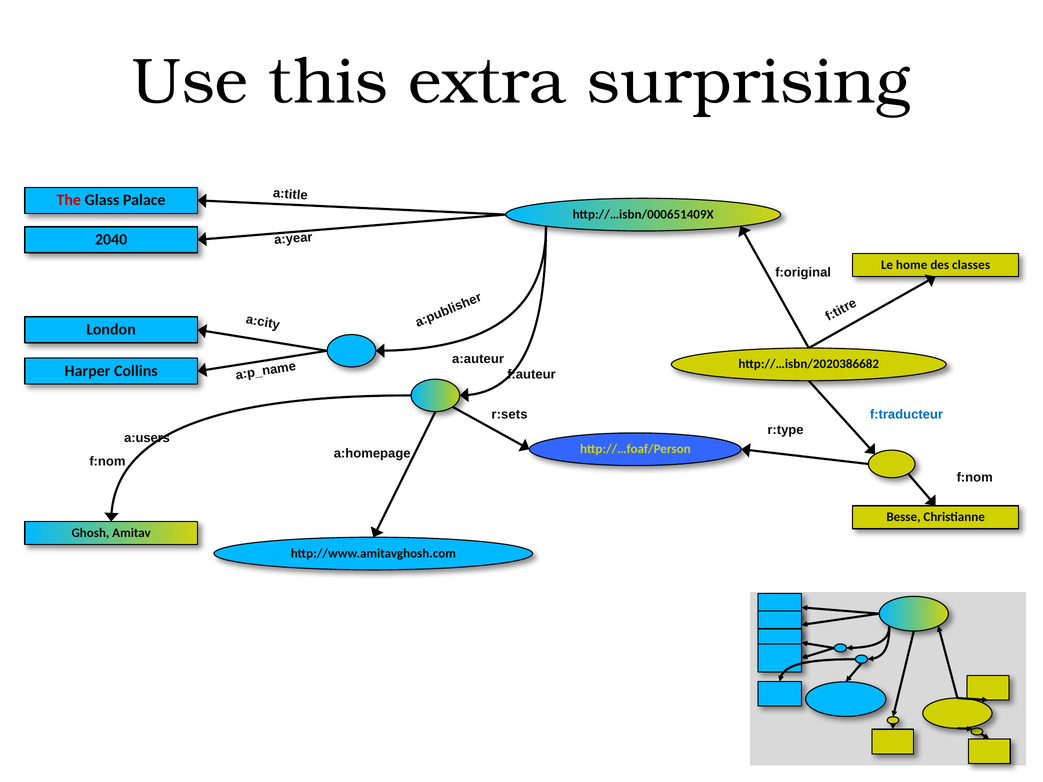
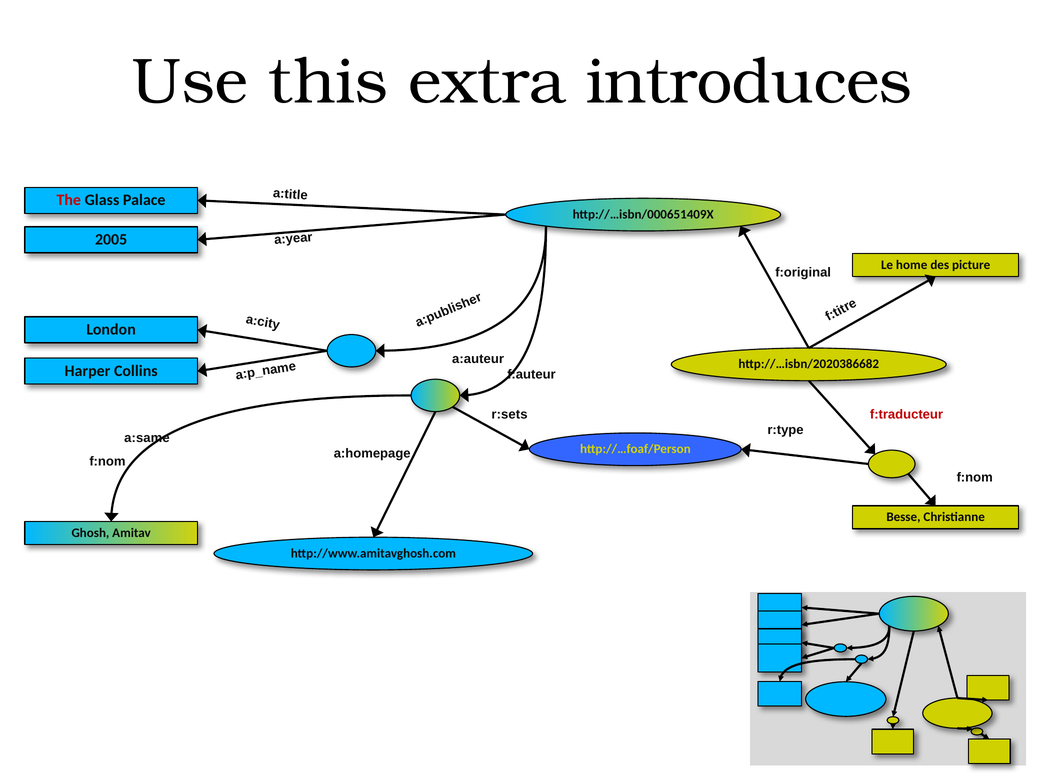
surprising: surprising -> introduces
2040: 2040 -> 2005
classes: classes -> picture
f:traducteur colour: blue -> red
a:users: a:users -> a:same
